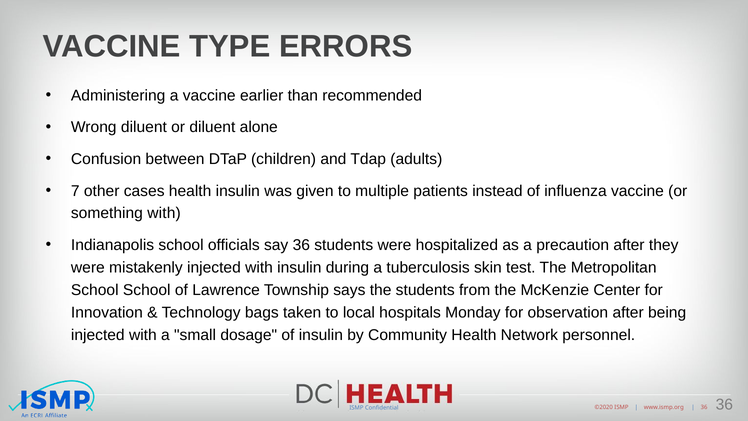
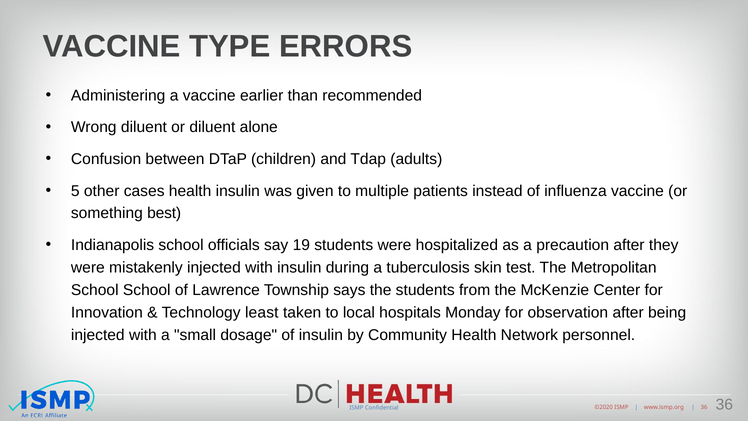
7: 7 -> 5
something with: with -> best
say 36: 36 -> 19
bags: bags -> least
